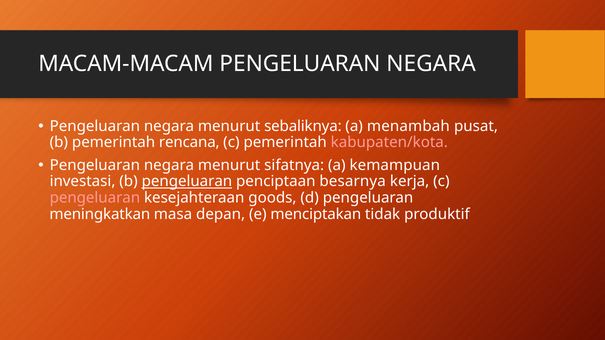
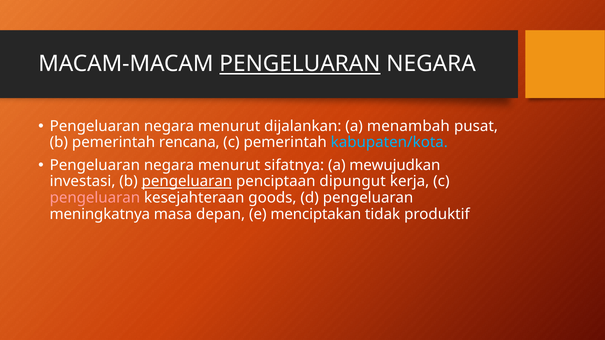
PENGELUARAN at (300, 64) underline: none -> present
sebaliknya: sebaliknya -> dijalankan
kabupaten/kota colour: pink -> light blue
kemampuan: kemampuan -> mewujudkan
besarnya: besarnya -> dipungut
meningkatkan: meningkatkan -> meningkatnya
